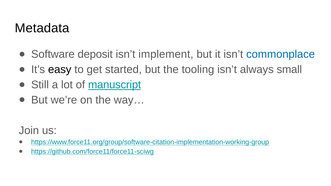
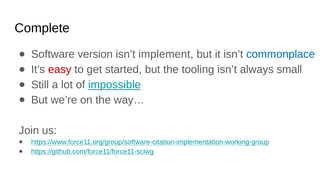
Metadata: Metadata -> Complete
deposit: deposit -> version
easy colour: black -> red
manuscript: manuscript -> impossible
